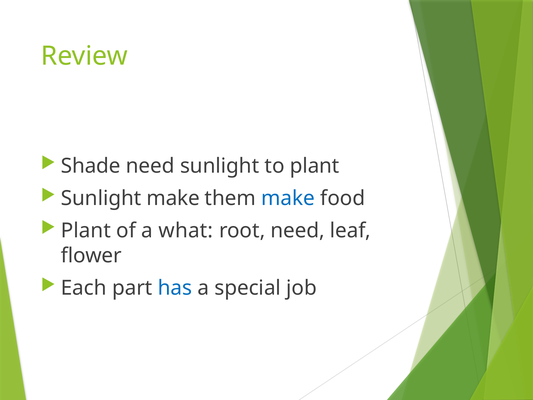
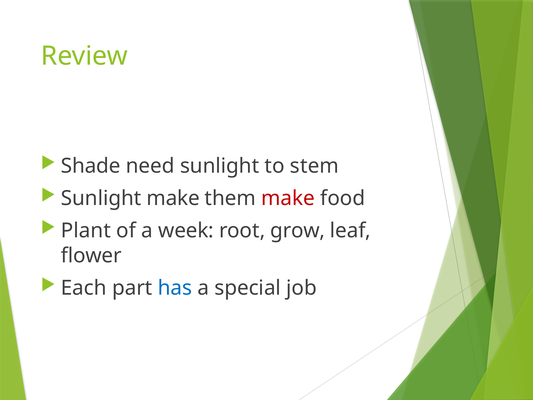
to plant: plant -> stem
make at (288, 198) colour: blue -> red
what: what -> week
root need: need -> grow
